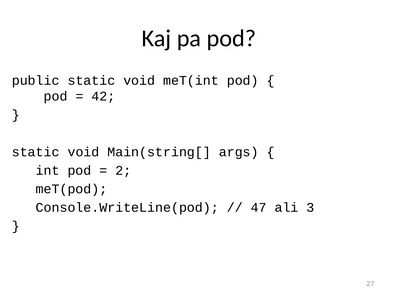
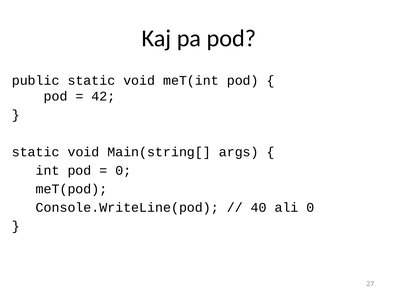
2 at (123, 171): 2 -> 0
47: 47 -> 40
ali 3: 3 -> 0
